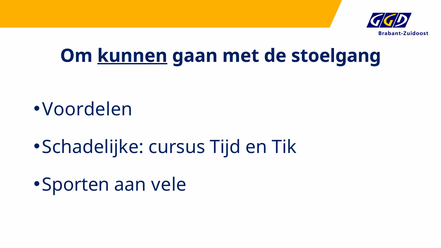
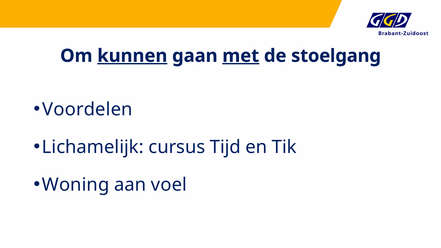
met underline: none -> present
Schadelijke: Schadelijke -> Lichamelijk
Sporten: Sporten -> Woning
vele: vele -> voel
